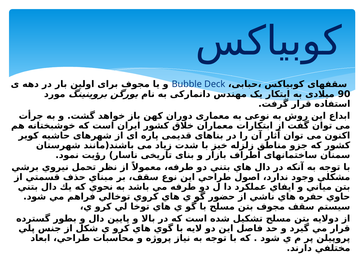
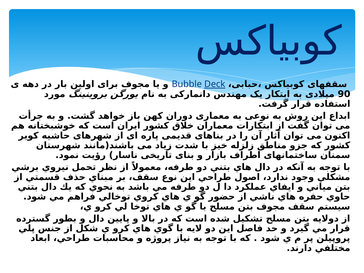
Deck underline: none -> present
